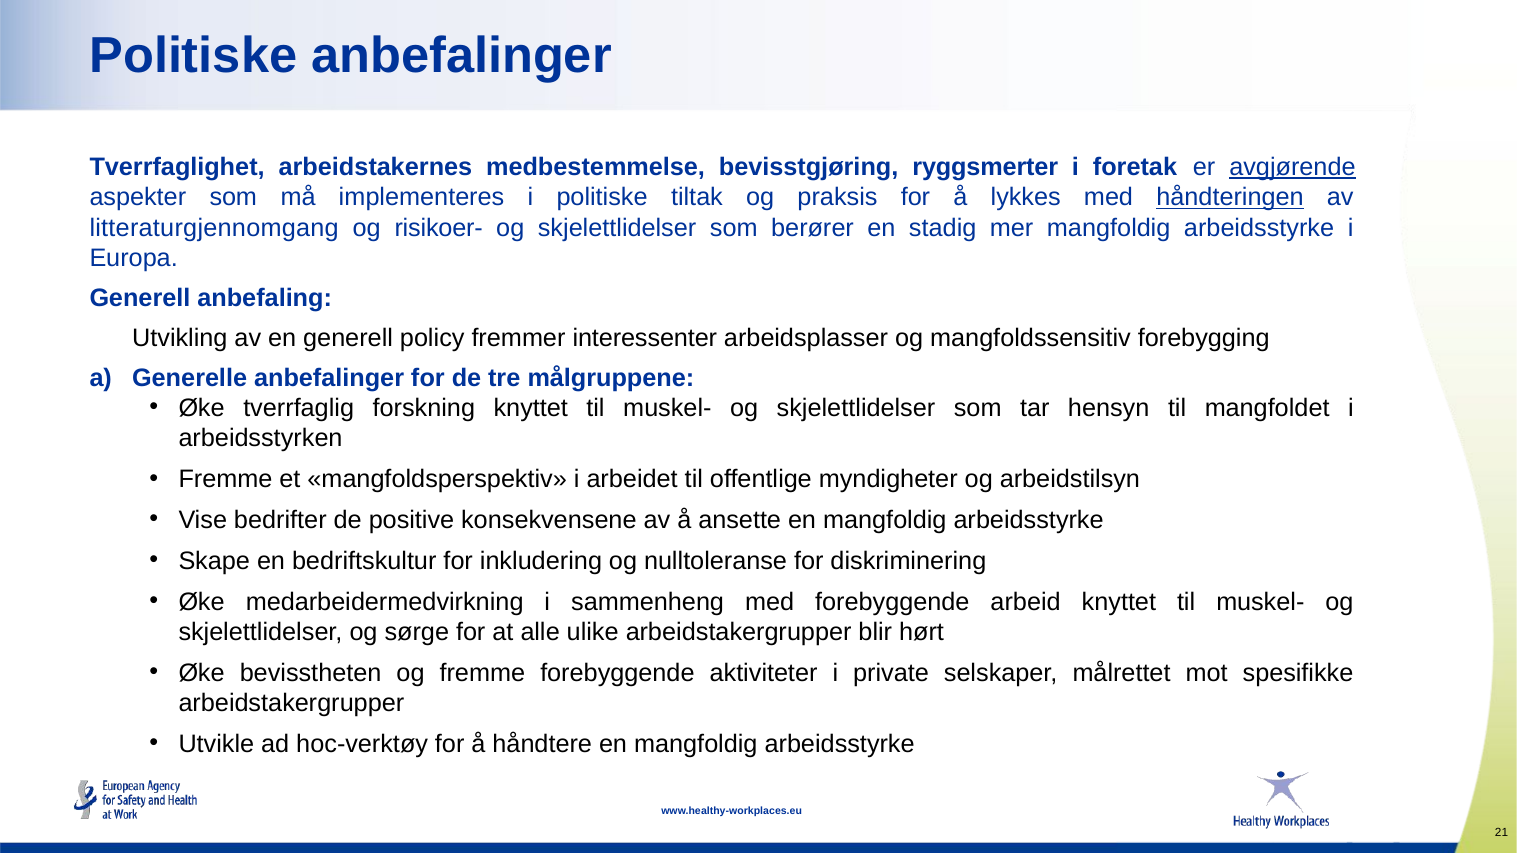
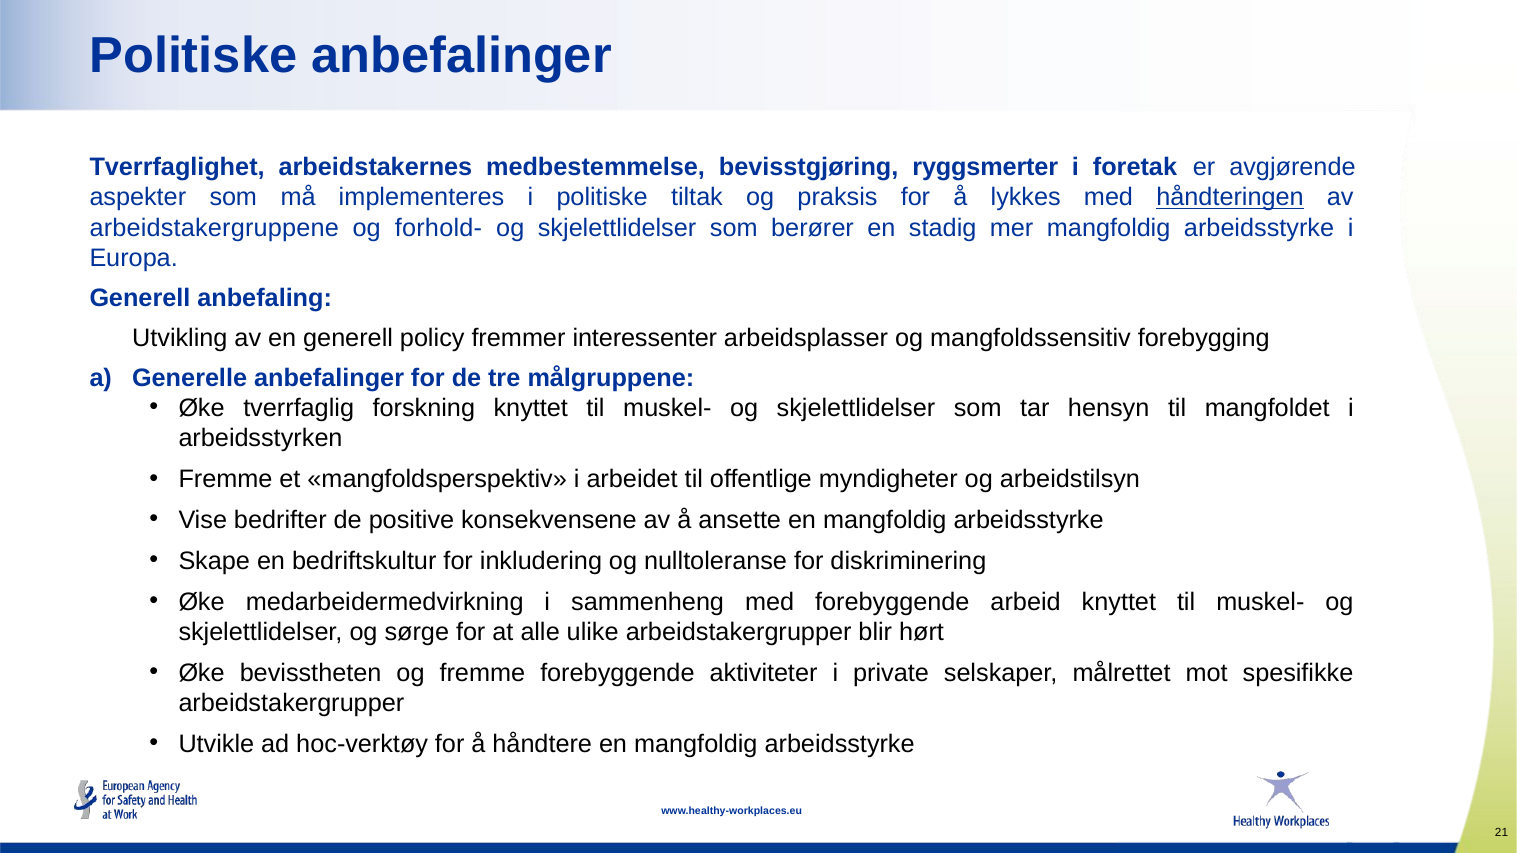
avgjørende underline: present -> none
litteraturgjennomgang: litteraturgjennomgang -> arbeidstakergruppene
risikoer-: risikoer- -> forhold-
